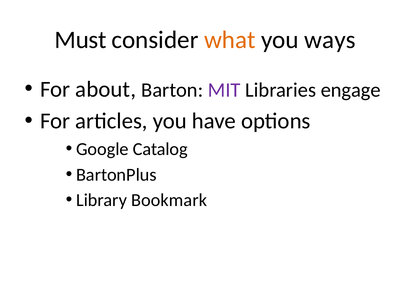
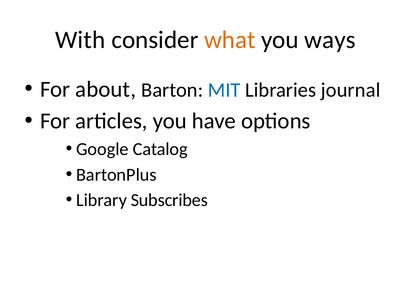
Must: Must -> With
MIT colour: purple -> blue
engage: engage -> journal
Bookmark: Bookmark -> Subscribes
